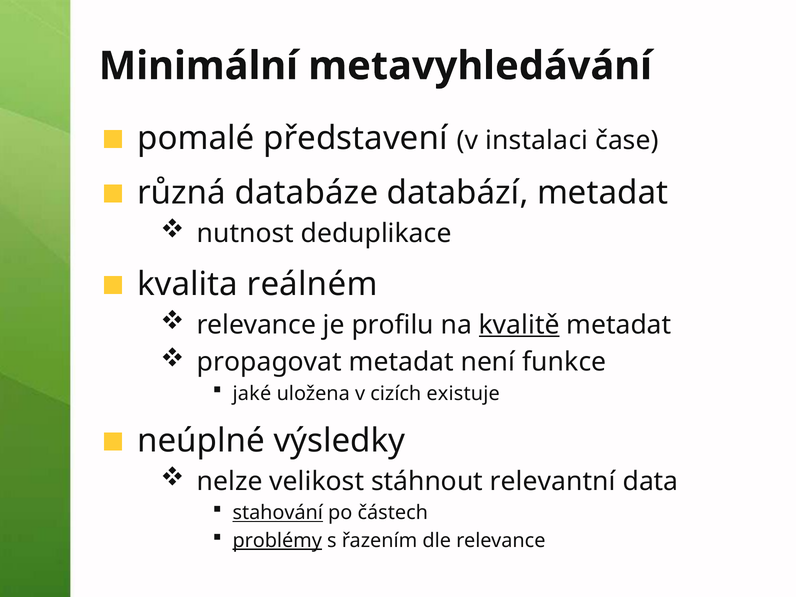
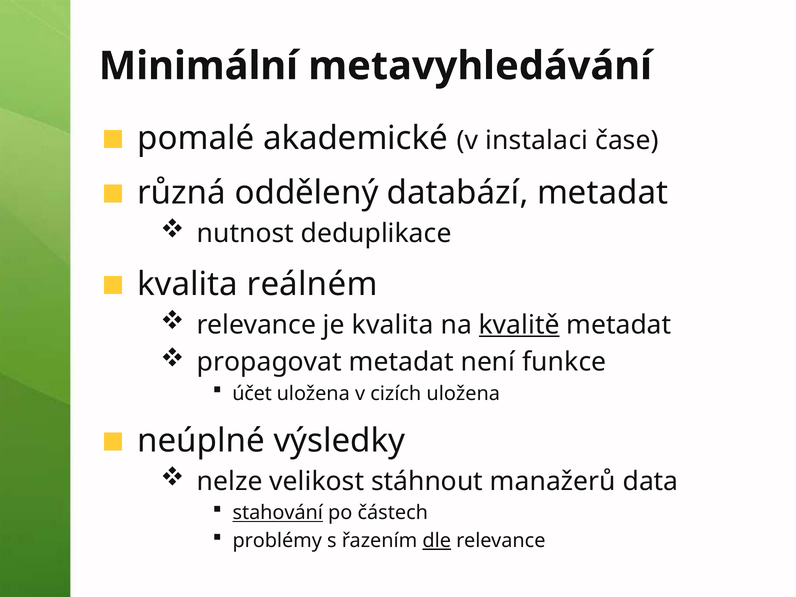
představení: představení -> akademické
databáze: databáze -> oddělený
je profilu: profilu -> kvalita
jaké: jaké -> účet
cizích existuje: existuje -> uložena
relevantní: relevantní -> manažerů
problémy underline: present -> none
dle underline: none -> present
